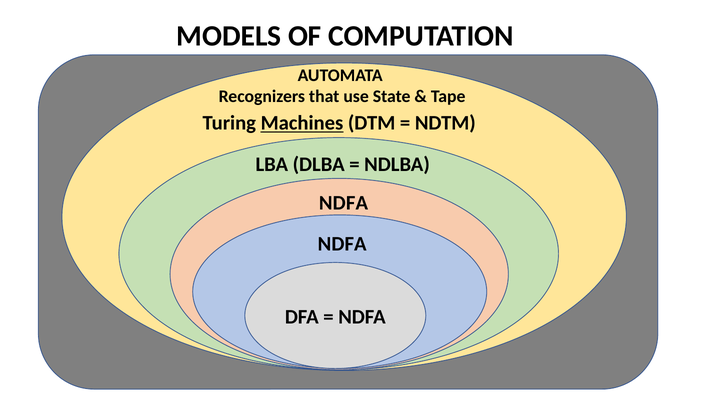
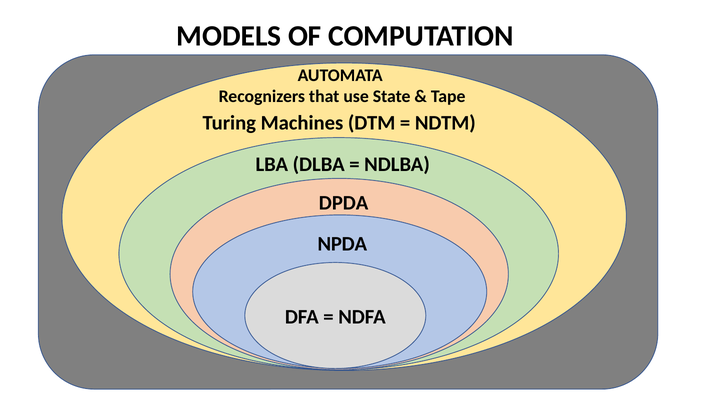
Machines underline: present -> none
NDFA at (344, 203): NDFA -> DPDA
NDFA at (342, 244): NDFA -> NPDA
